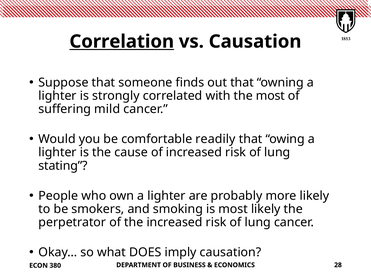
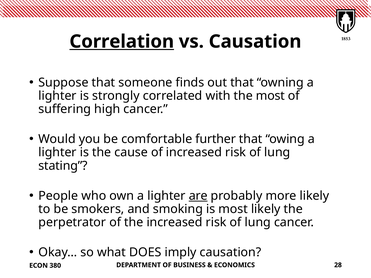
mild: mild -> high
readily: readily -> further
are underline: none -> present
